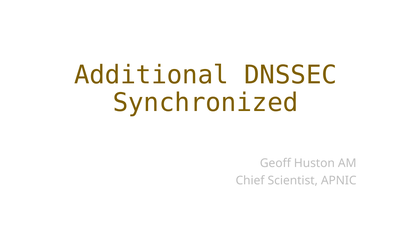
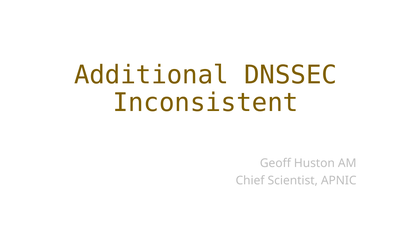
Synchronized: Synchronized -> Inconsistent
